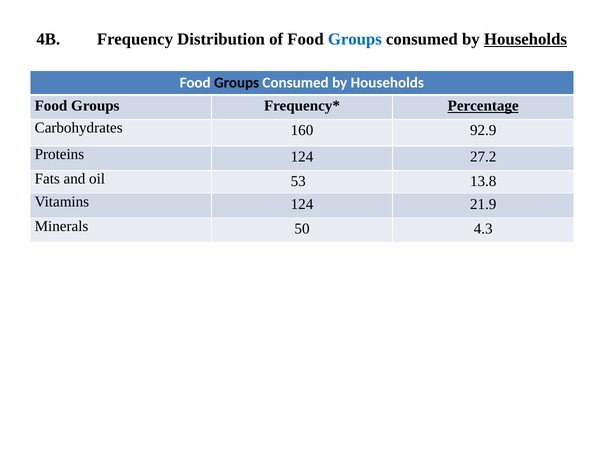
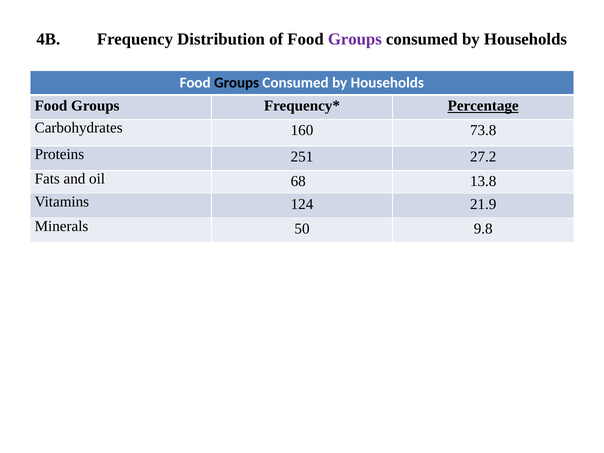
Groups at (355, 39) colour: blue -> purple
Households at (525, 39) underline: present -> none
92.9: 92.9 -> 73.8
Proteins 124: 124 -> 251
53: 53 -> 68
4.3: 4.3 -> 9.8
